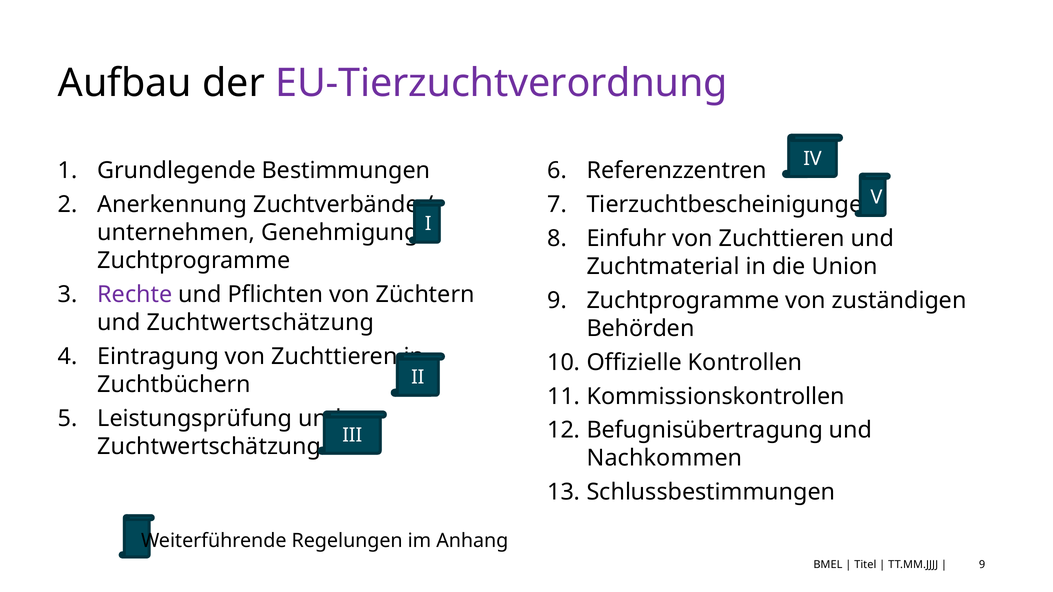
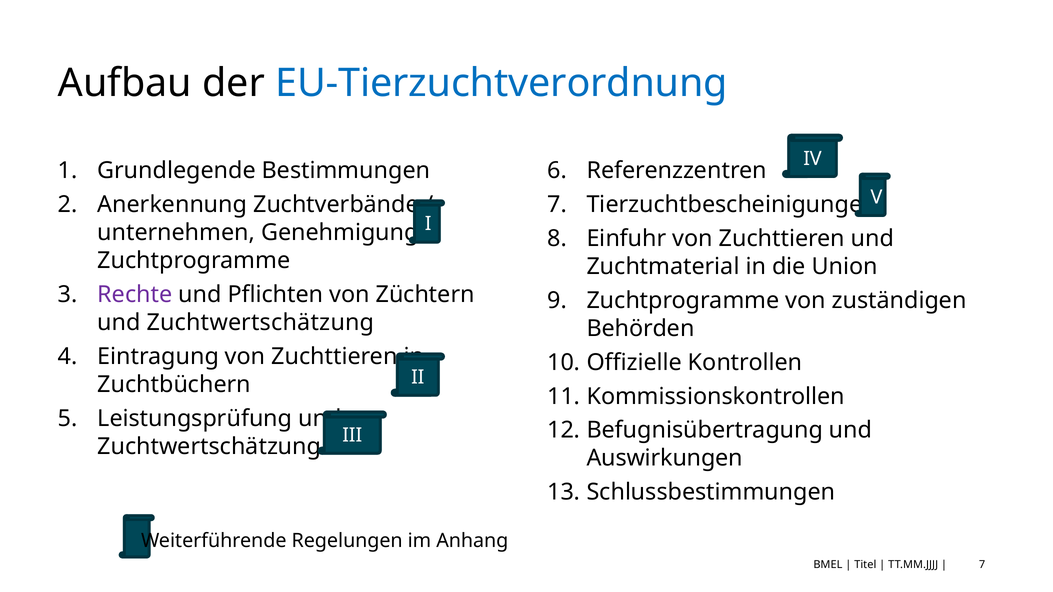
EU-Tierzuchtverordnung colour: purple -> blue
Nachkommen: Nachkommen -> Auswirkungen
9 at (982, 565): 9 -> 7
